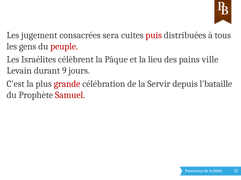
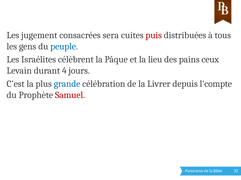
peuple colour: red -> blue
ville: ville -> ceux
9: 9 -> 4
grande colour: red -> blue
Servir: Servir -> Livrer
l'bataille: l'bataille -> l'compte
